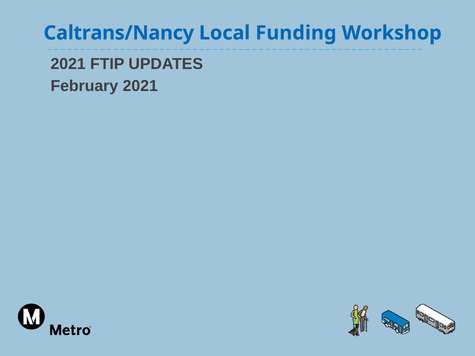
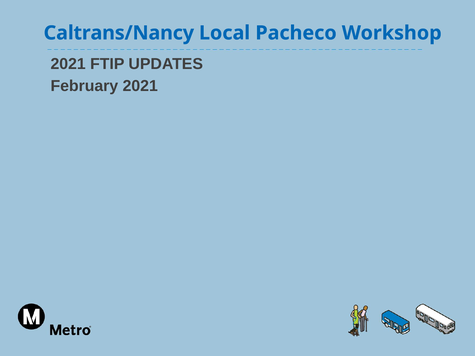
Funding: Funding -> Pacheco
